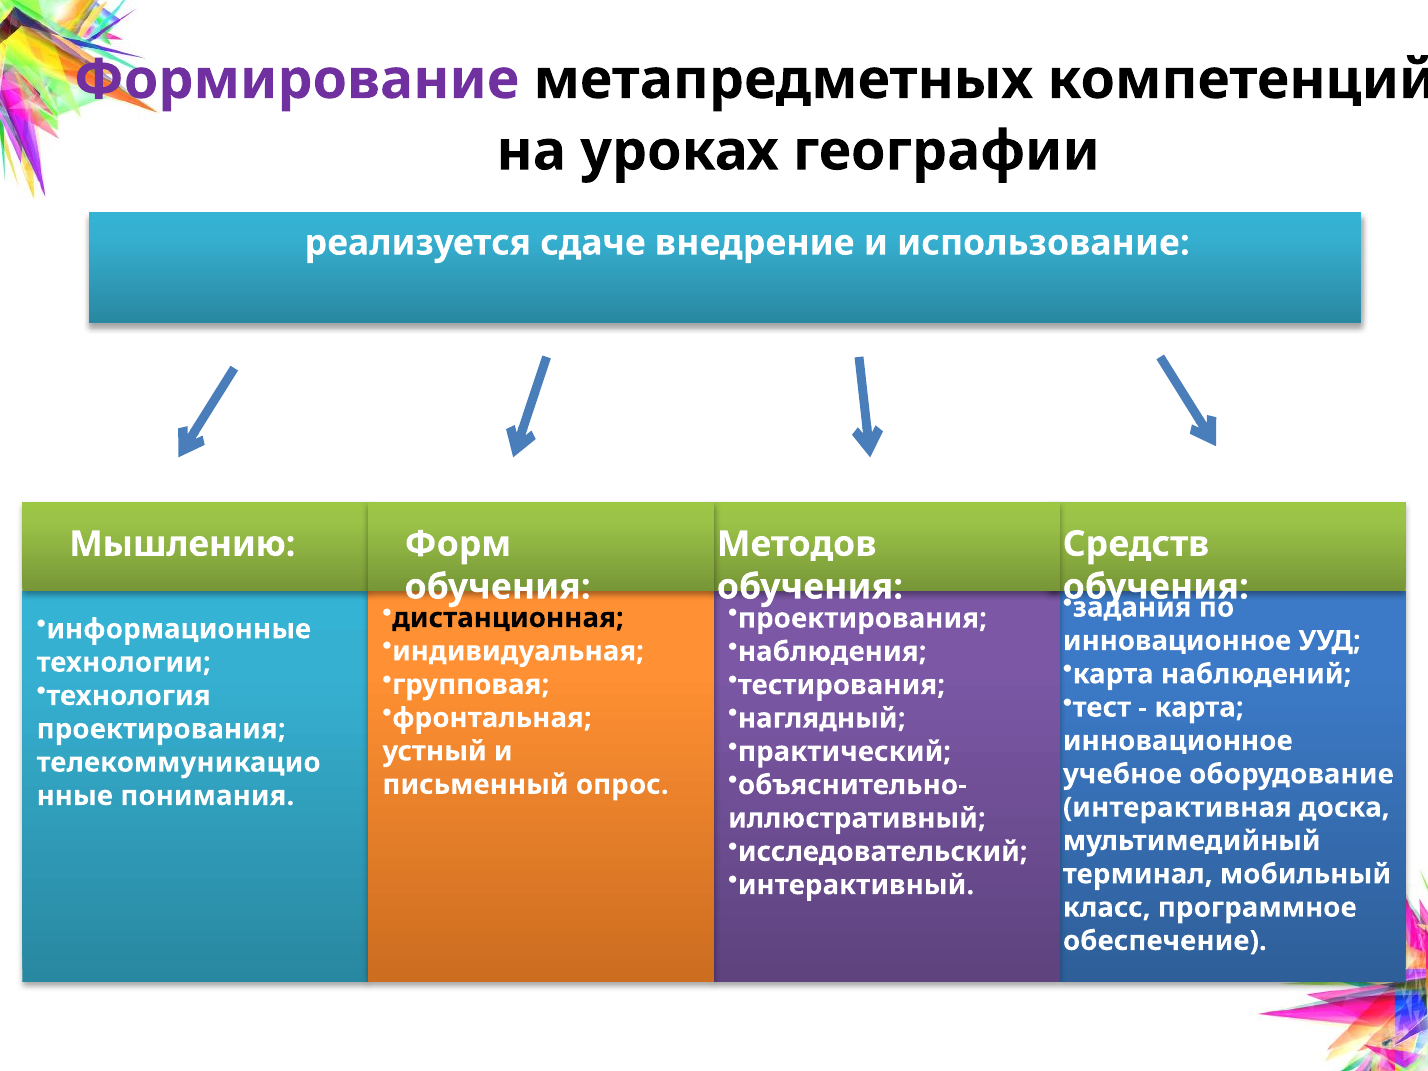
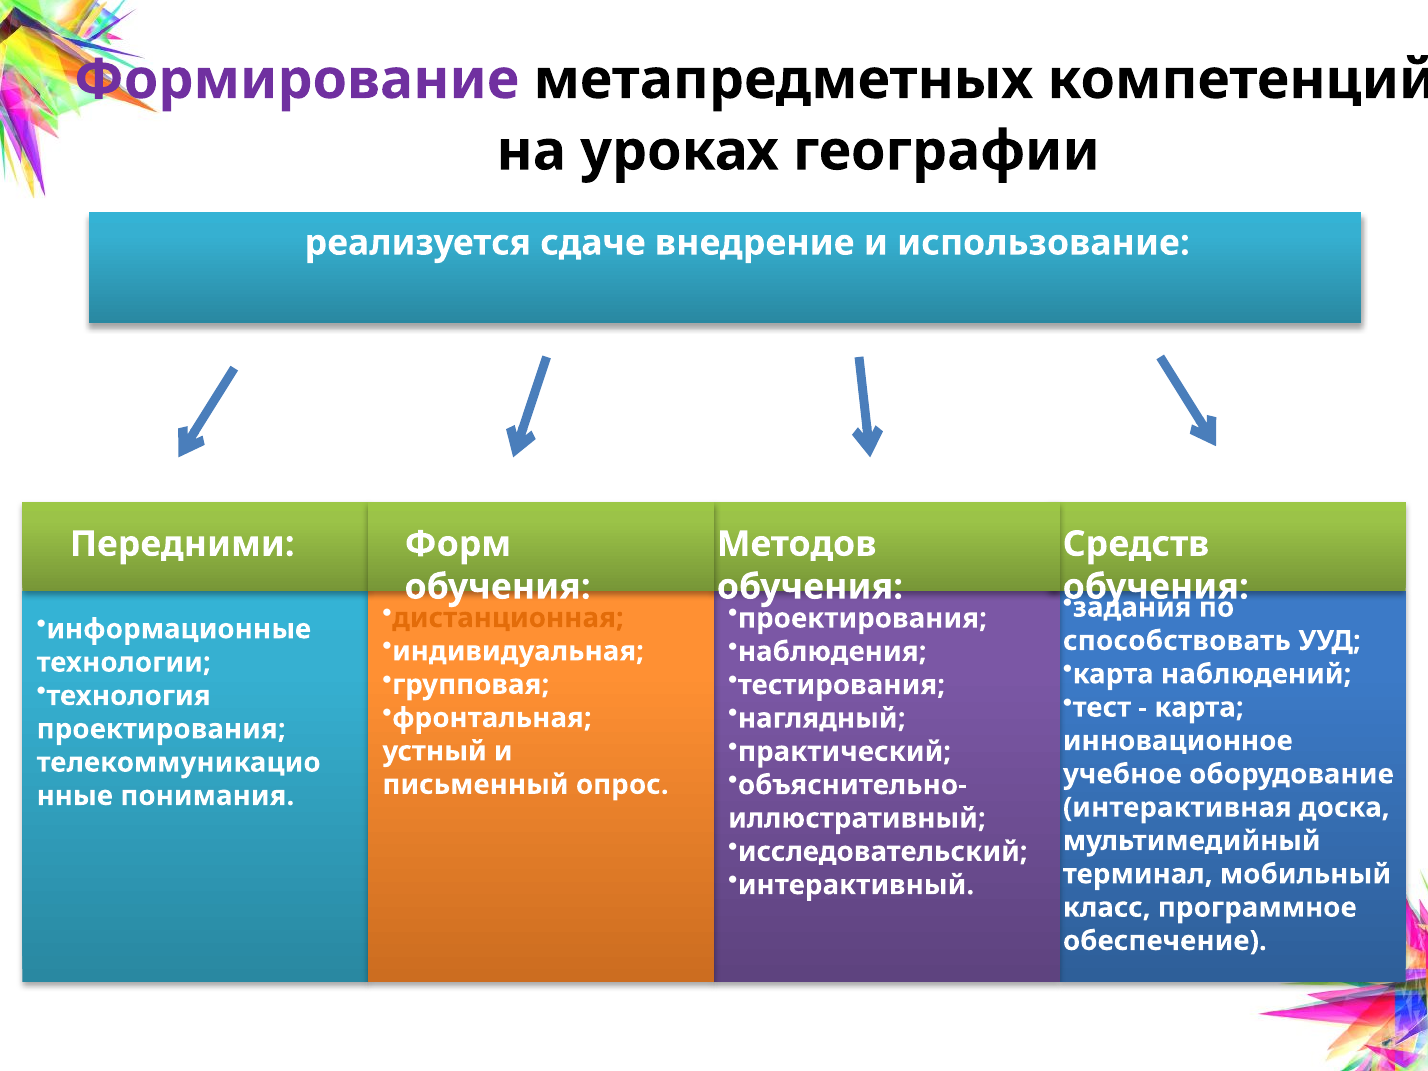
Мышлению: Мышлению -> Передними
дистанционная colour: black -> orange
инновационное at (1177, 641): инновационное -> способствовать
